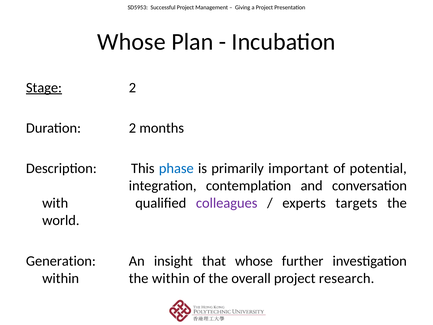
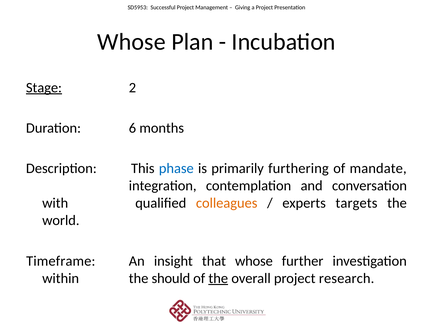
Duration 2: 2 -> 6
important: important -> furthering
potential: potential -> mandate
colleagues colour: purple -> orange
Generation: Generation -> Timeframe
the within: within -> should
the at (218, 278) underline: none -> present
